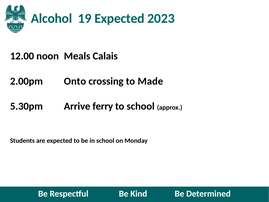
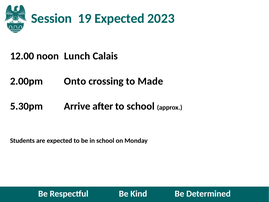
Alcohol: Alcohol -> Session
Meals: Meals -> Lunch
ferry: ferry -> after
